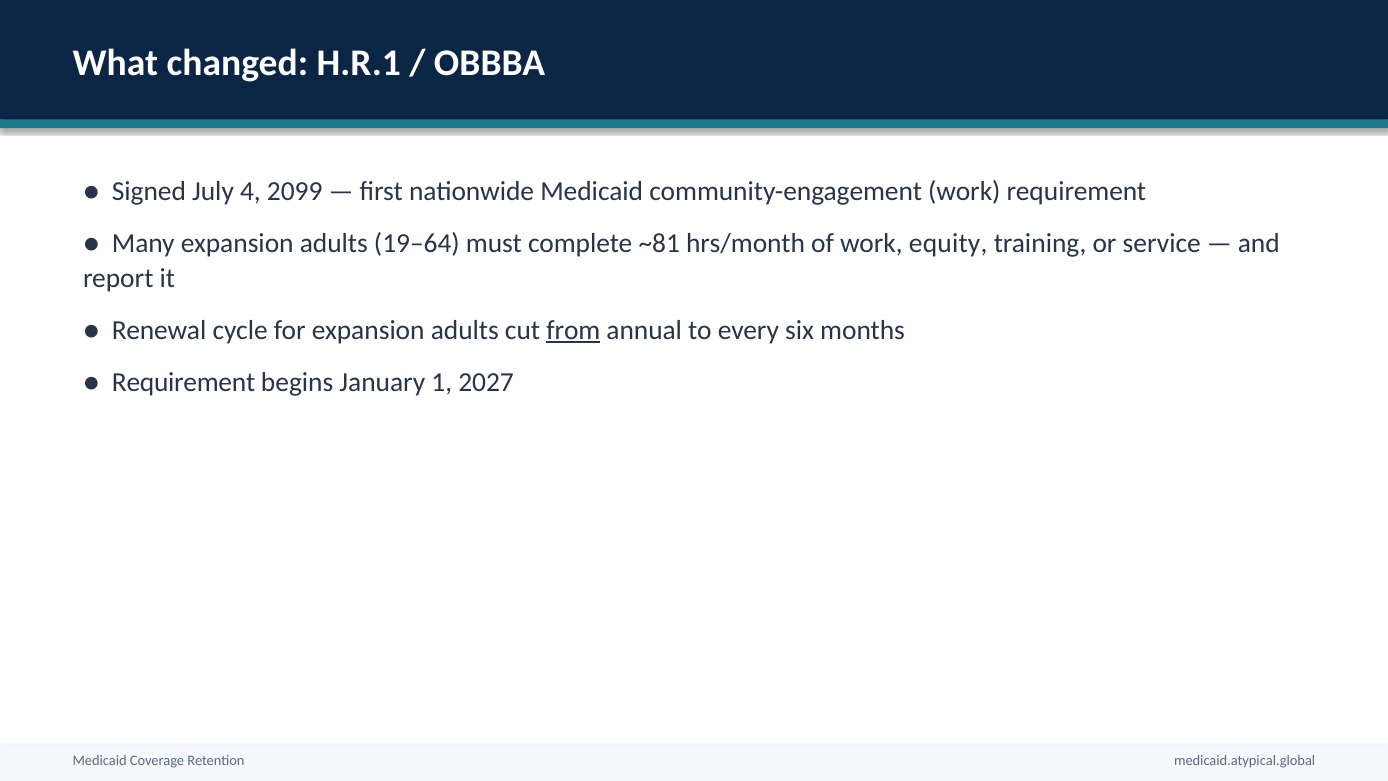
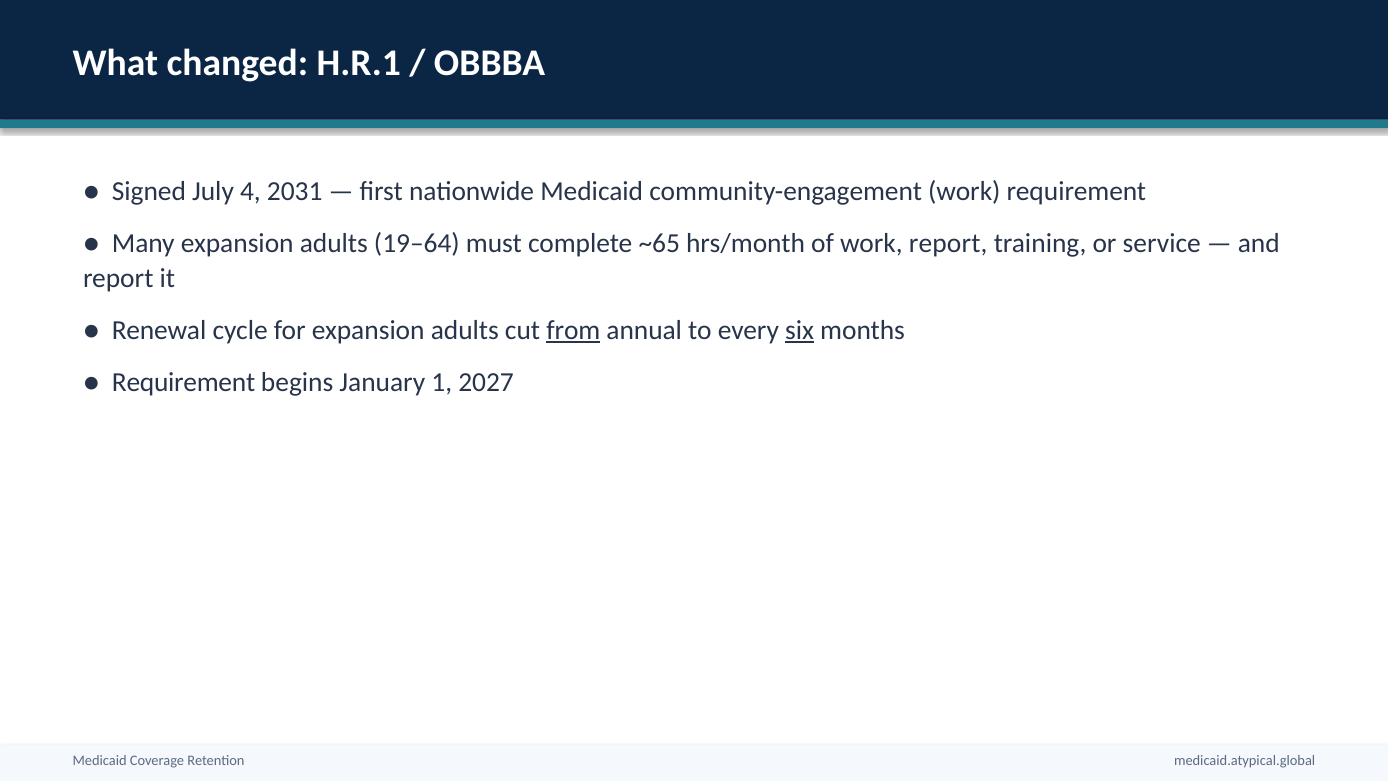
2099: 2099 -> 2031
~81: ~81 -> ~65
work equity: equity -> report
six underline: none -> present
